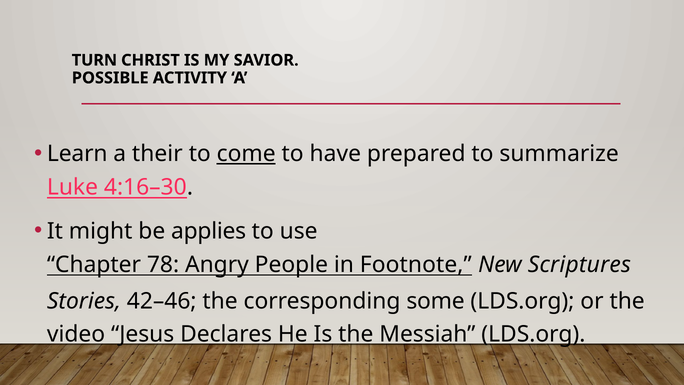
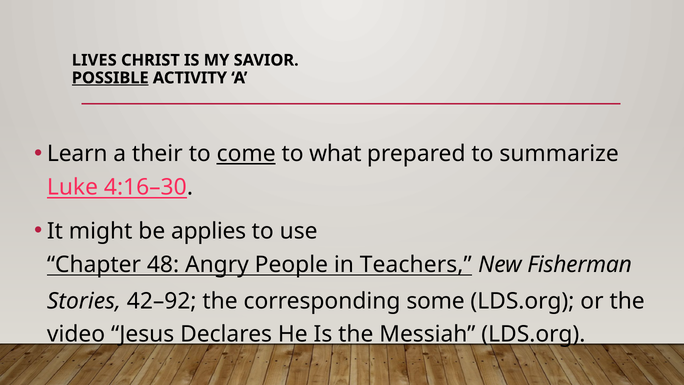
TURN: TURN -> LIVES
POSSIBLE underline: none -> present
have: have -> what
78: 78 -> 48
Footnote: Footnote -> Teachers
Scriptures: Scriptures -> Fisherman
42–46: 42–46 -> 42–92
